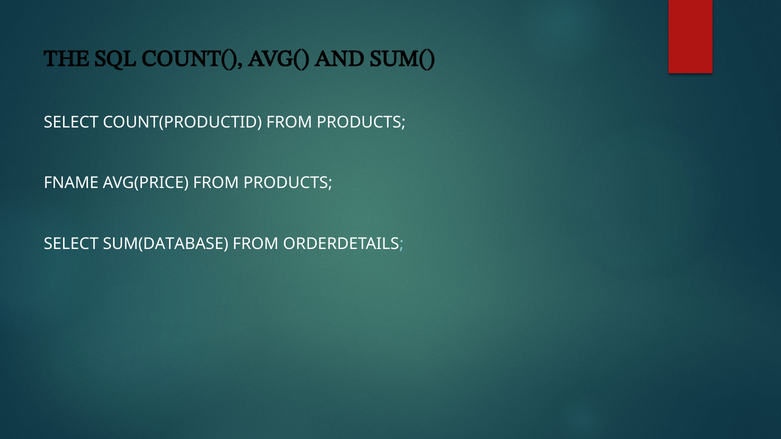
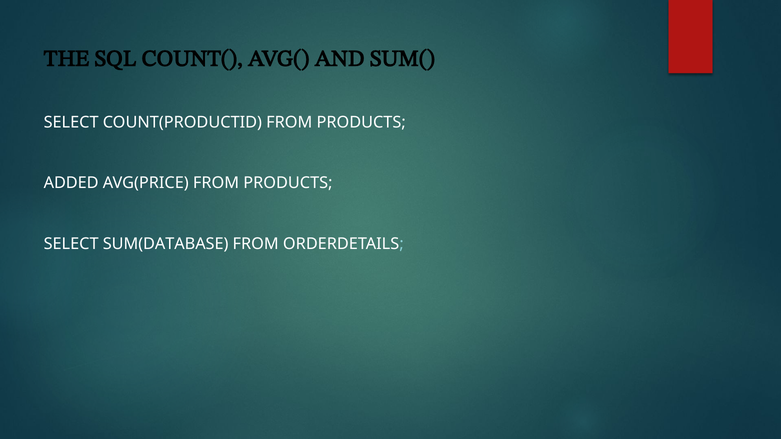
FNAME: FNAME -> ADDED
